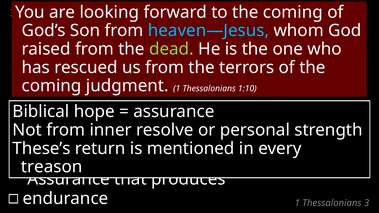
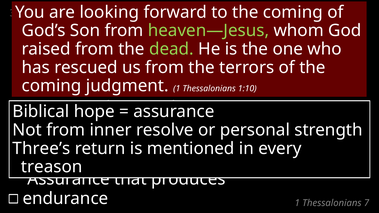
heaven—Jesus colour: light blue -> light green
These’s: These’s -> Three’s
Thessalonians 3: 3 -> 7
